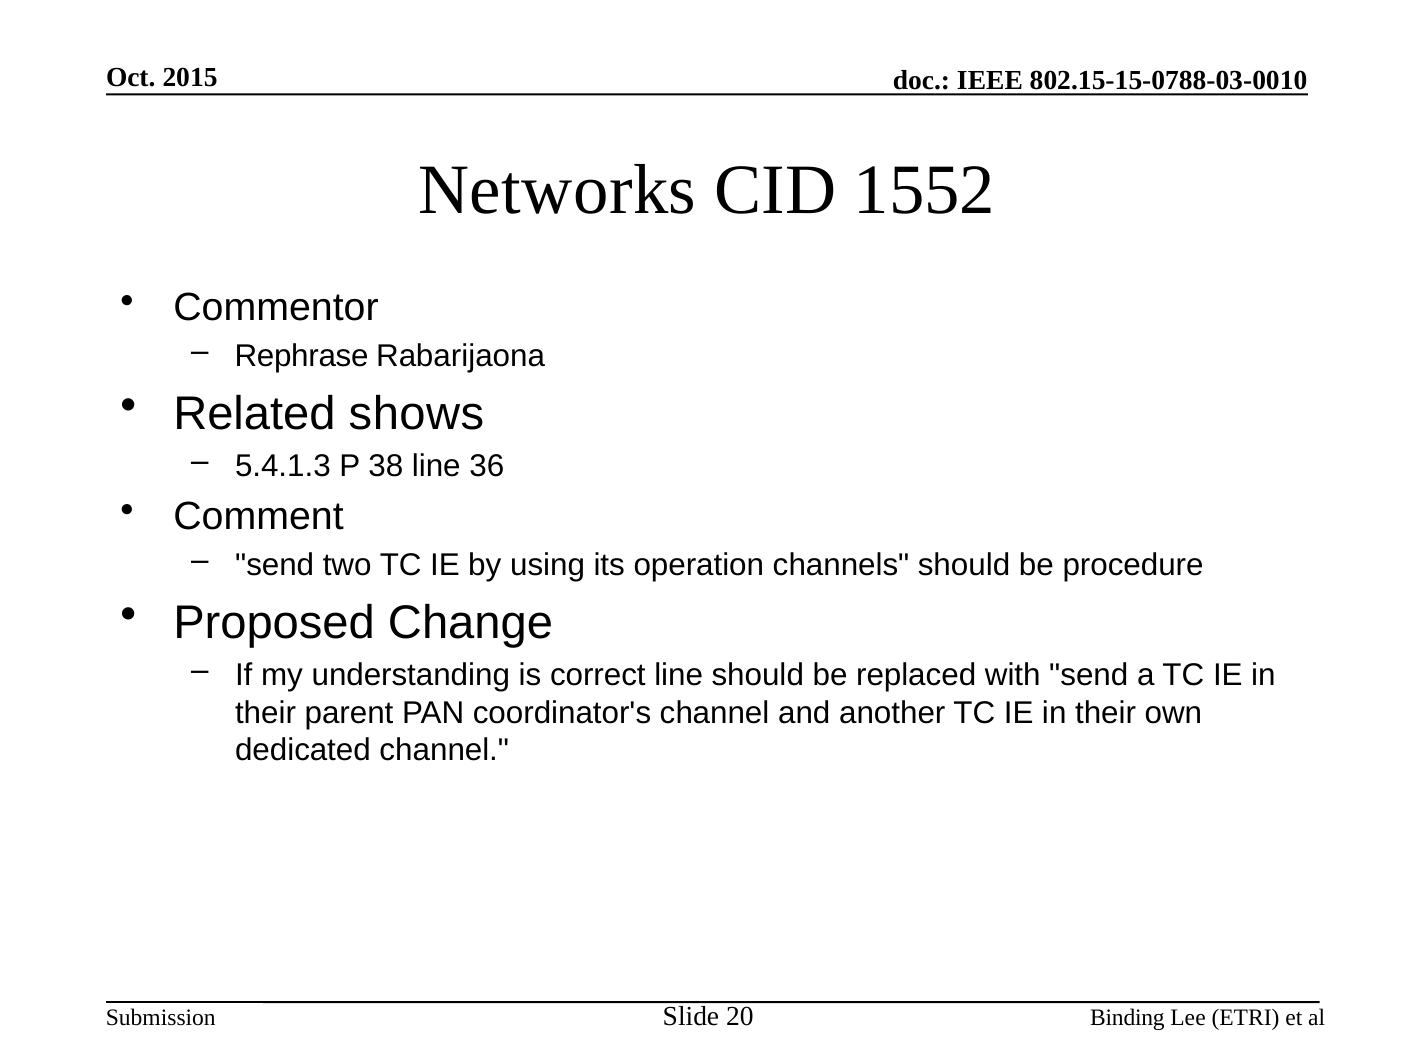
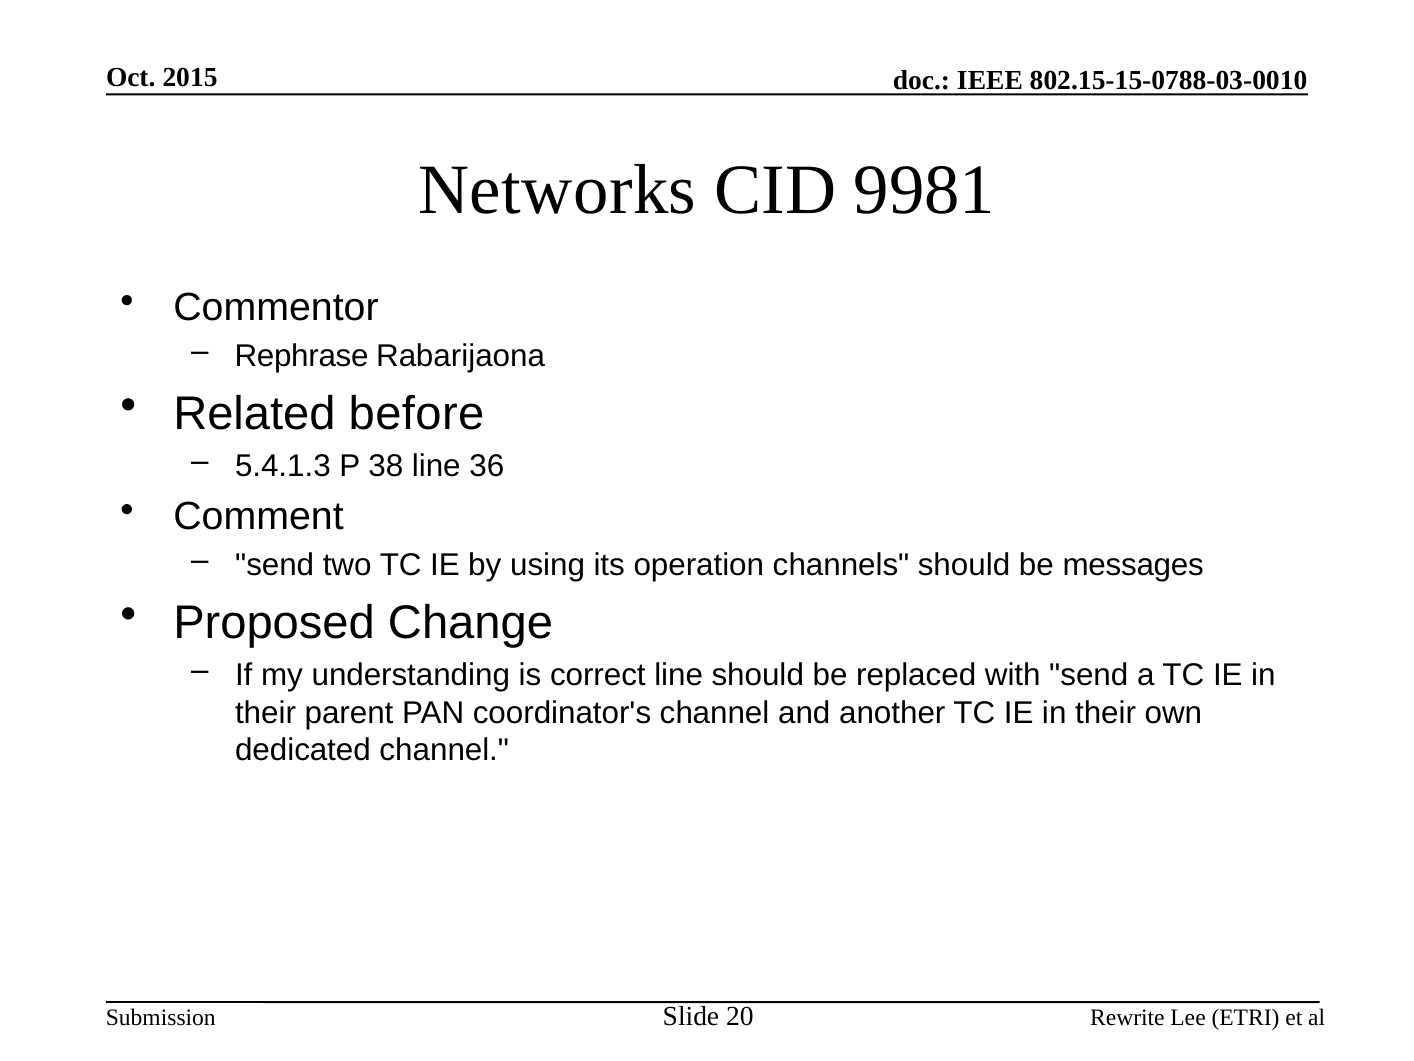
1552: 1552 -> 9981
shows: shows -> before
procedure: procedure -> messages
Binding: Binding -> Rewrite
